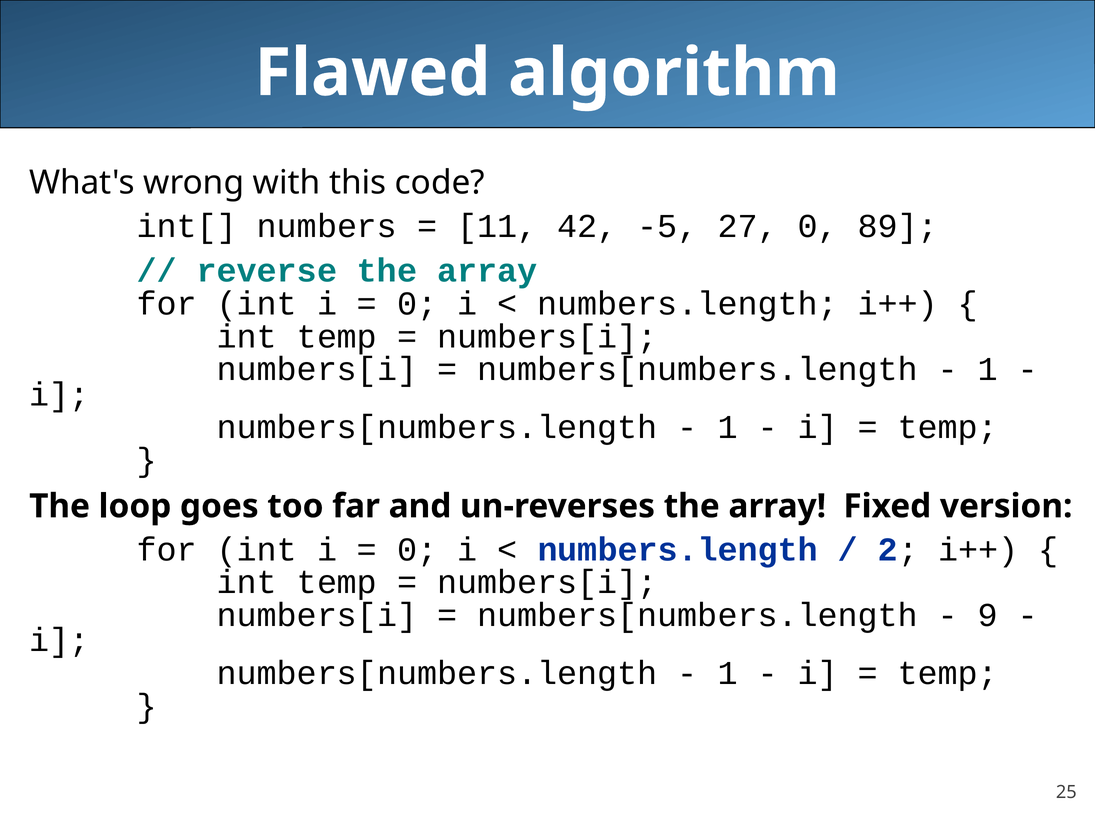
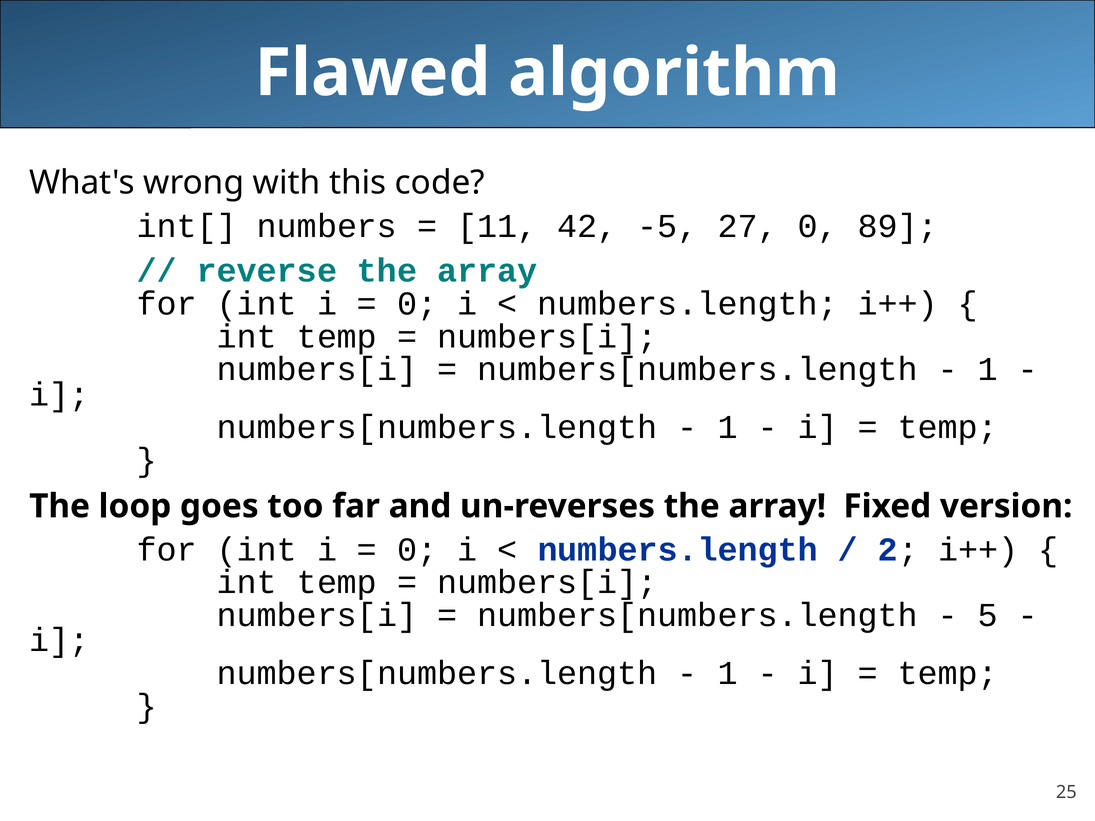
9: 9 -> 5
